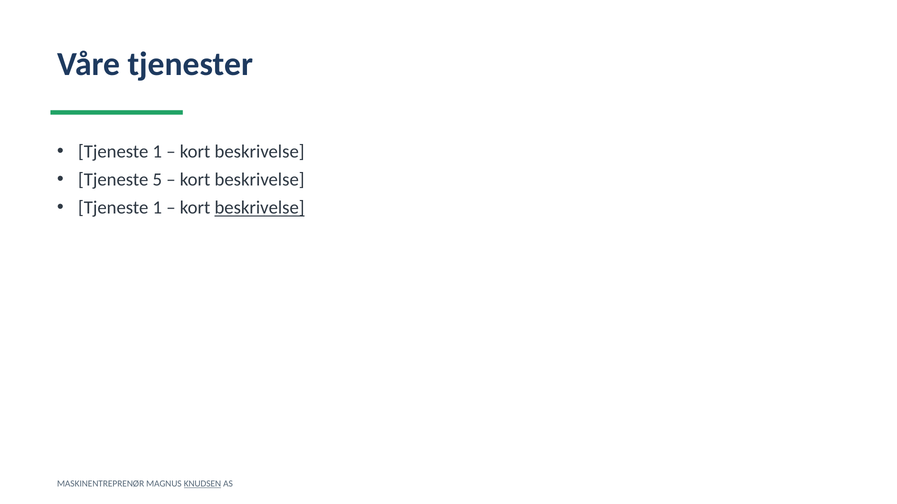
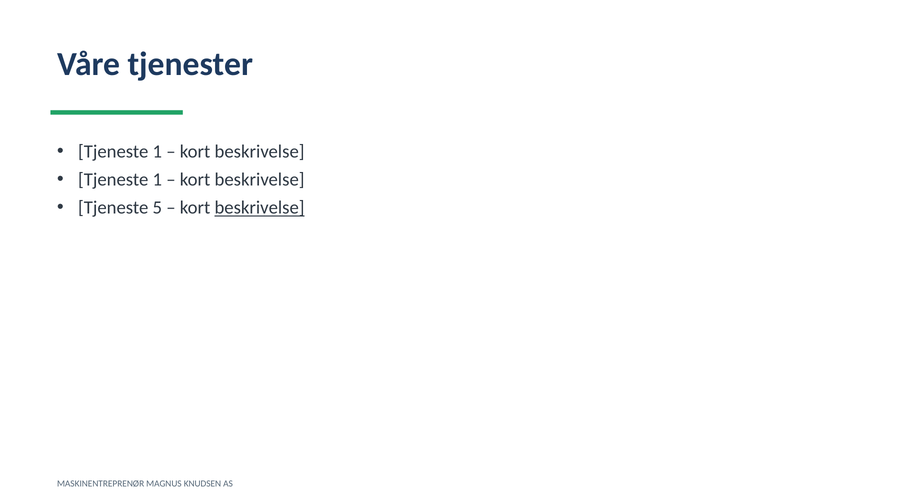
5 at (157, 180): 5 -> 1
1 at (157, 208): 1 -> 5
KNUDSEN underline: present -> none
